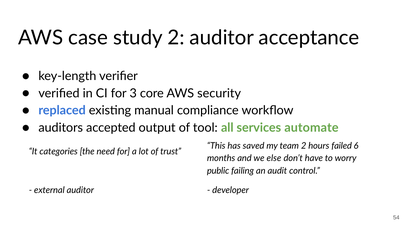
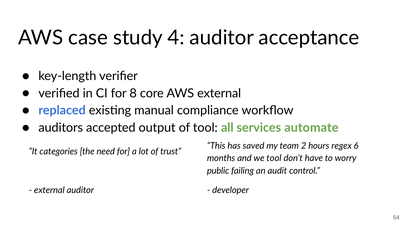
study 2: 2 -> 4
3: 3 -> 8
AWS security: security -> external
failed: failed -> regex
we else: else -> tool
